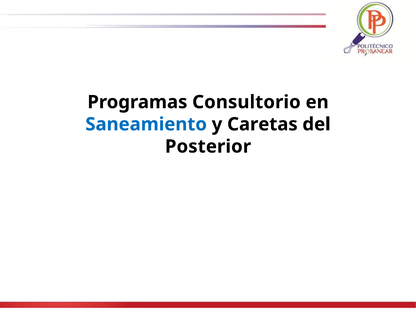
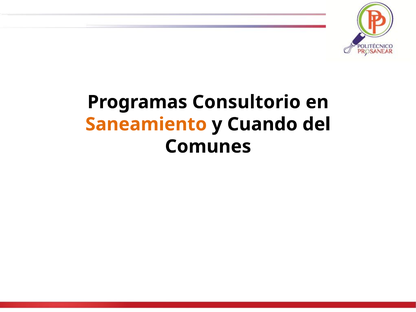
Saneamiento colour: blue -> orange
Caretas: Caretas -> Cuando
Posterior: Posterior -> Comunes
